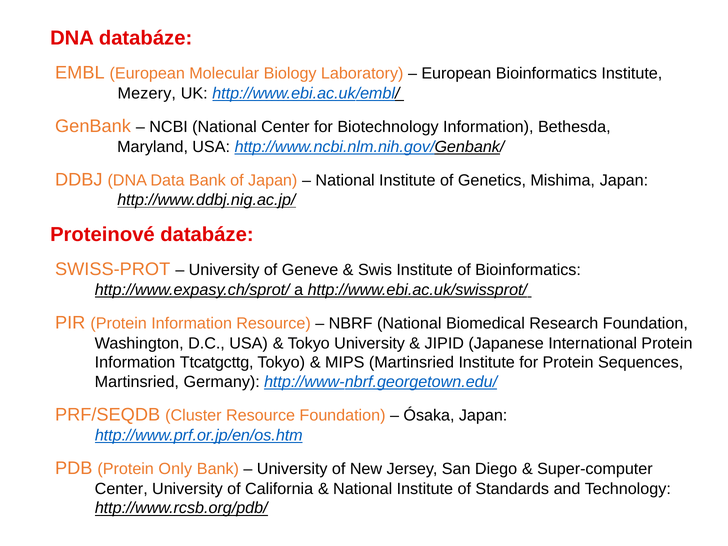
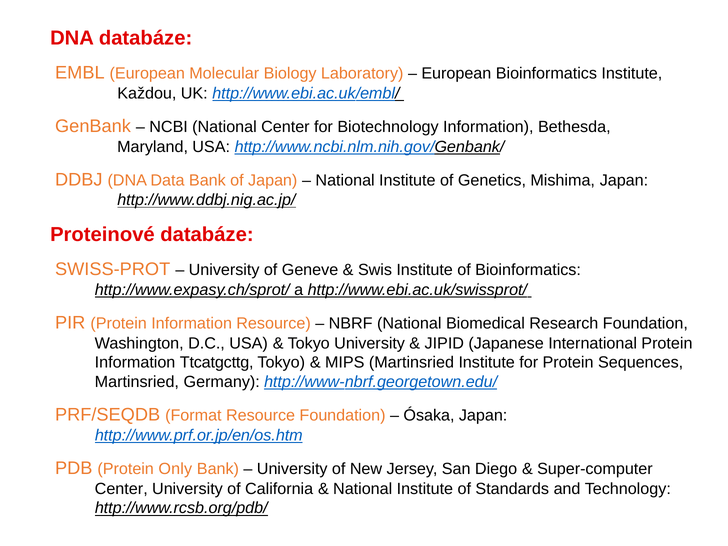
Mezery: Mezery -> Každou
Cluster: Cluster -> Format
